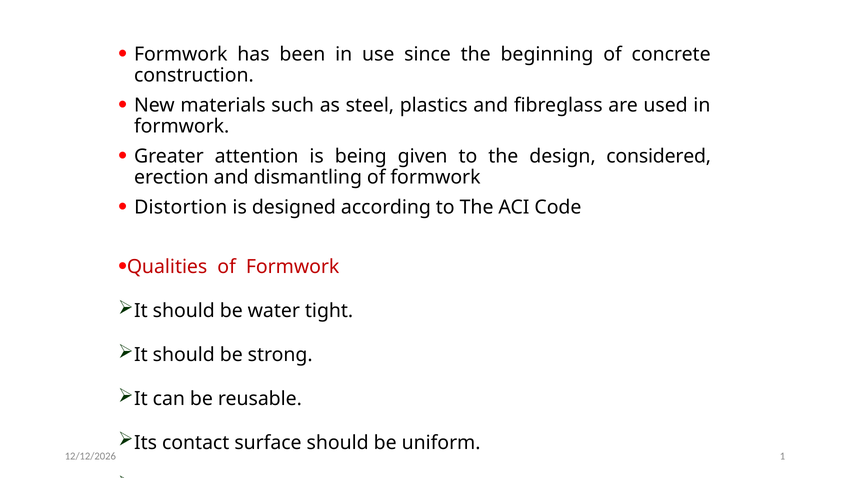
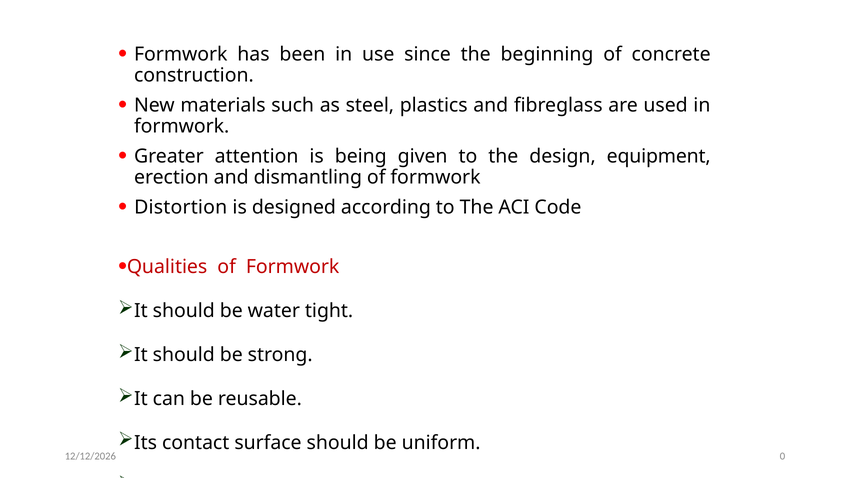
considered: considered -> equipment
1: 1 -> 0
